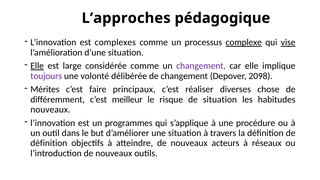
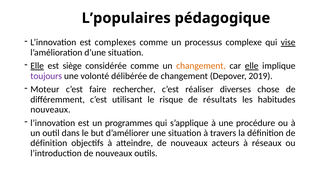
L’approches: L’approches -> L’populaires
complexe underline: present -> none
large: large -> siège
changement at (201, 66) colour: purple -> orange
elle at (252, 66) underline: none -> present
2098: 2098 -> 2019
Mérites: Mérites -> Moteur
principaux: principaux -> rechercher
meilleur: meilleur -> utilisant
de situation: situation -> résultats
